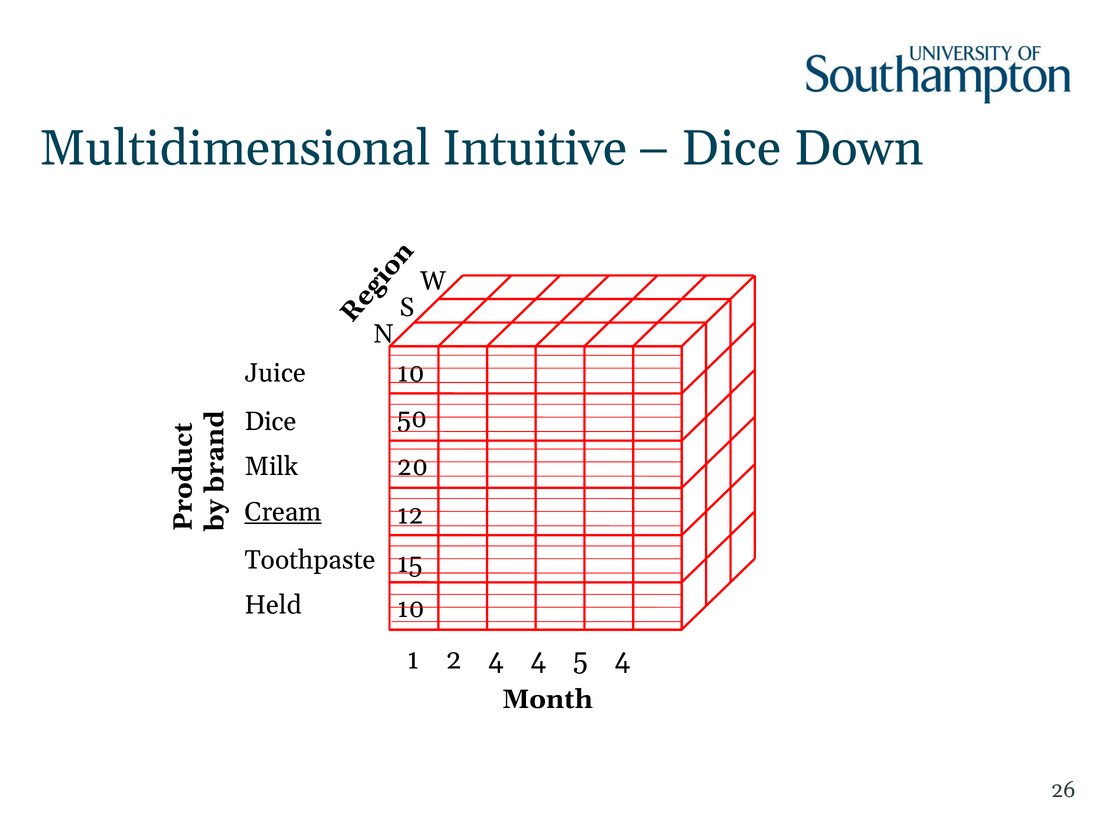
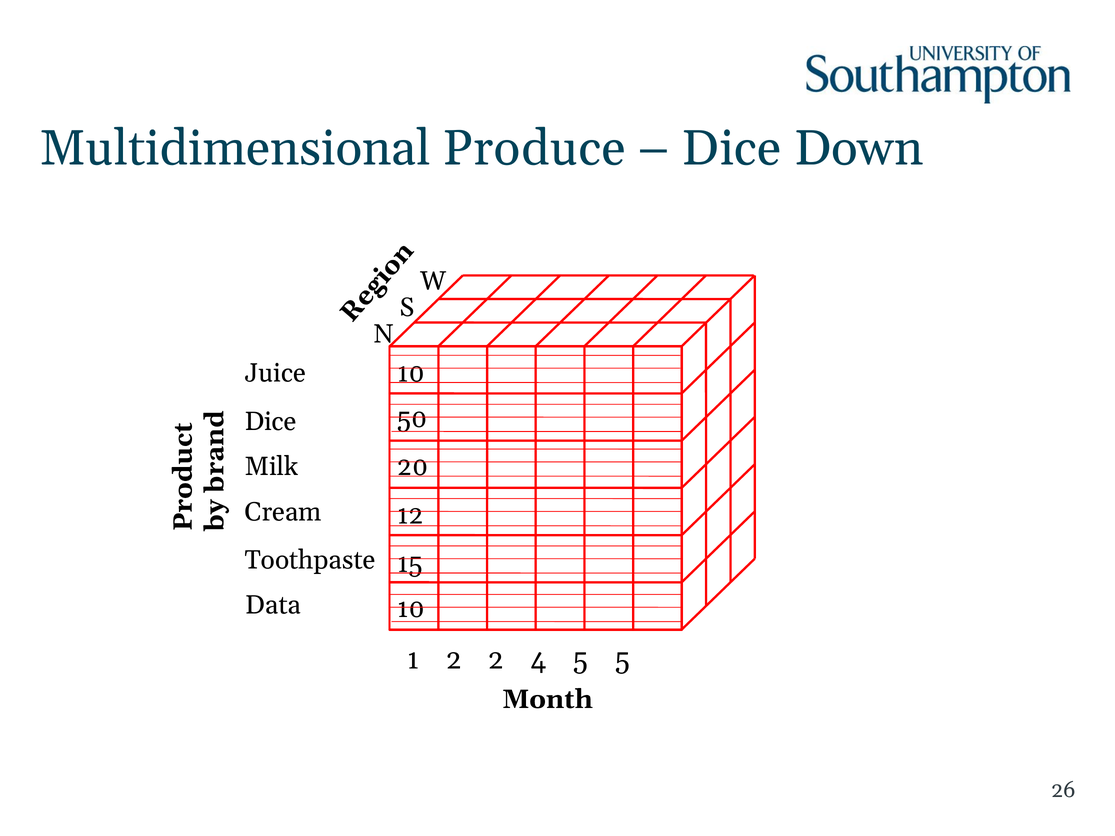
Intuitive: Intuitive -> Produce
Cream underline: present -> none
Held: Held -> Data
2 4: 4 -> 2
5 4: 4 -> 5
